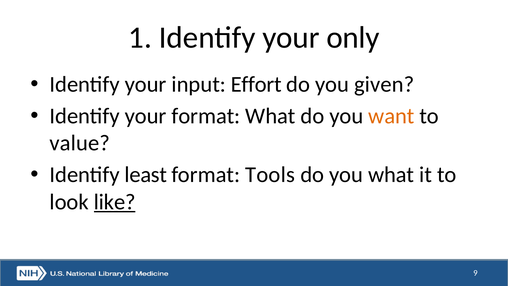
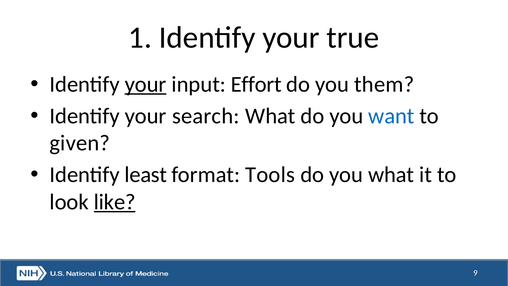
only: only -> true
your at (146, 84) underline: none -> present
given: given -> them
your format: format -> search
want colour: orange -> blue
value: value -> given
